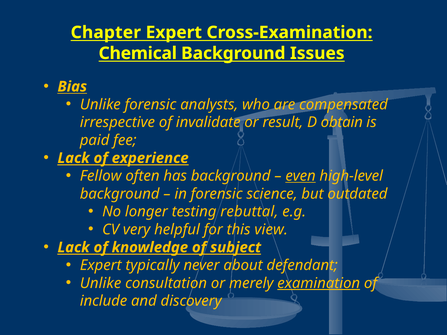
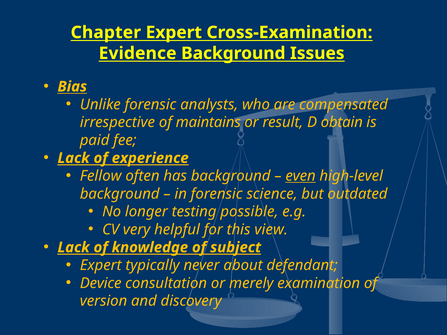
Chemical: Chemical -> Evidence
invalidate: invalidate -> maintains
rebuttal: rebuttal -> possible
Unlike at (101, 283): Unlike -> Device
examination underline: present -> none
include: include -> version
